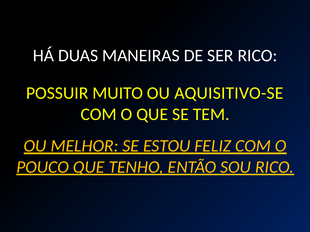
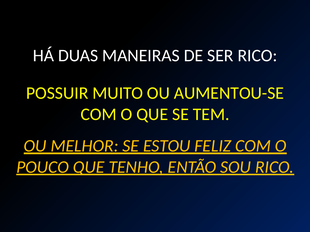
AQUISITIVO-SE: AQUISITIVO-SE -> AUMENTOU-SE
